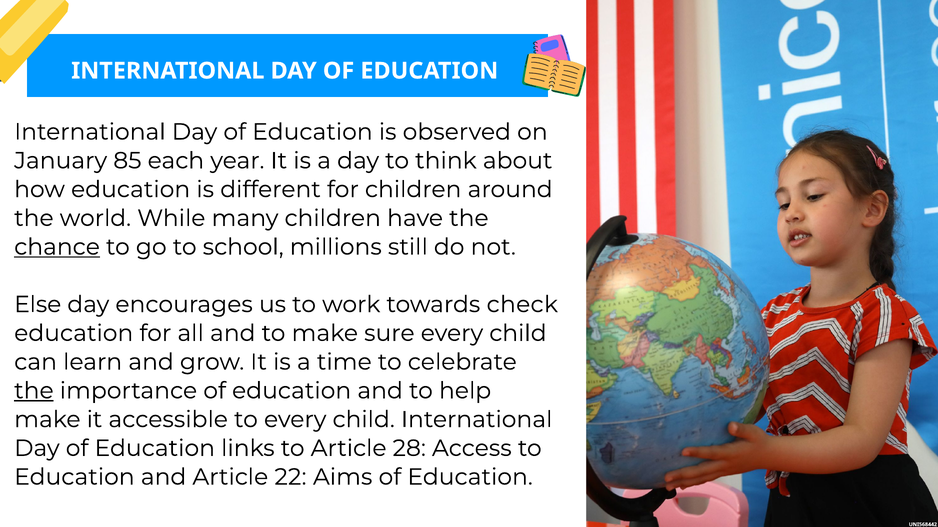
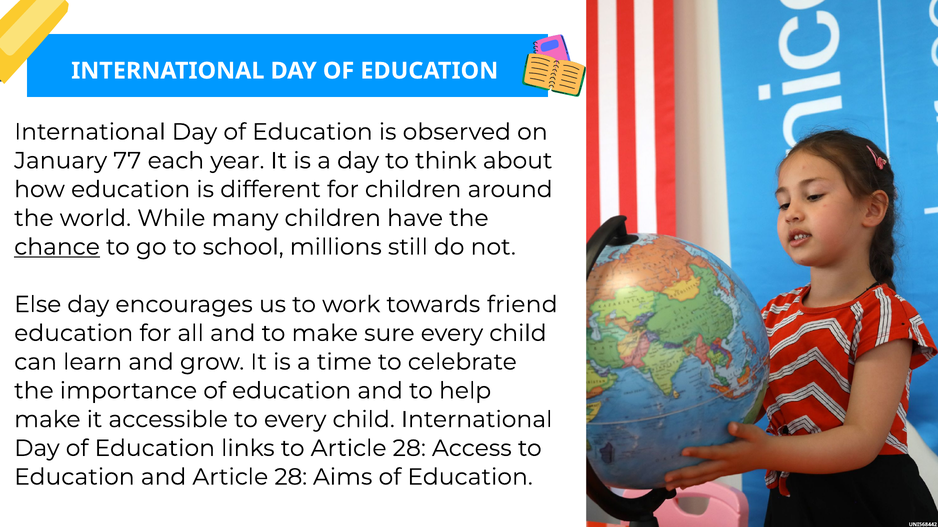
85: 85 -> 77
check: check -> friend
the at (34, 391) underline: present -> none
and Article 22: 22 -> 28
